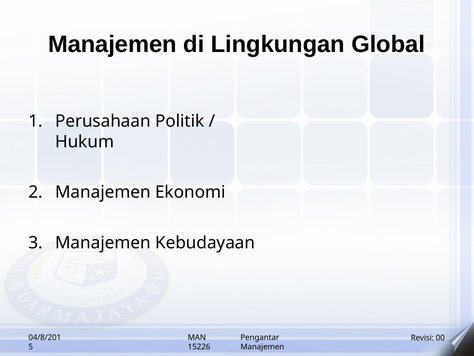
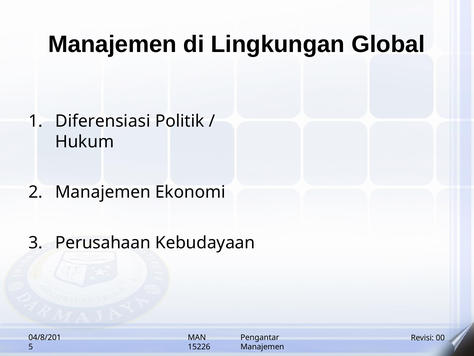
Perusahaan: Perusahaan -> Diferensiasi
Manajemen at (103, 243): Manajemen -> Perusahaan
